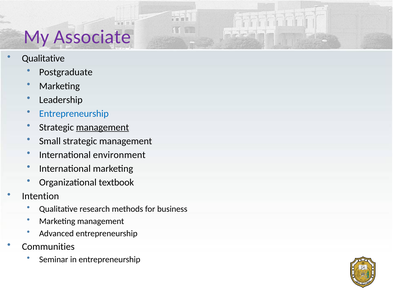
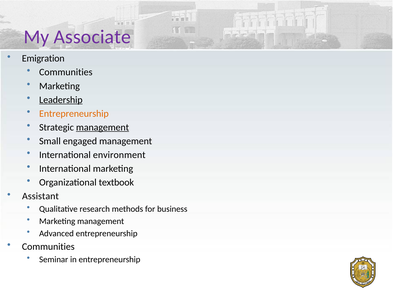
Qualitative at (43, 58): Qualitative -> Emigration
Postgraduate at (66, 72): Postgraduate -> Communities
Leadership underline: none -> present
Entrepreneurship at (74, 113) colour: blue -> orange
Small strategic: strategic -> engaged
Intention: Intention -> Assistant
